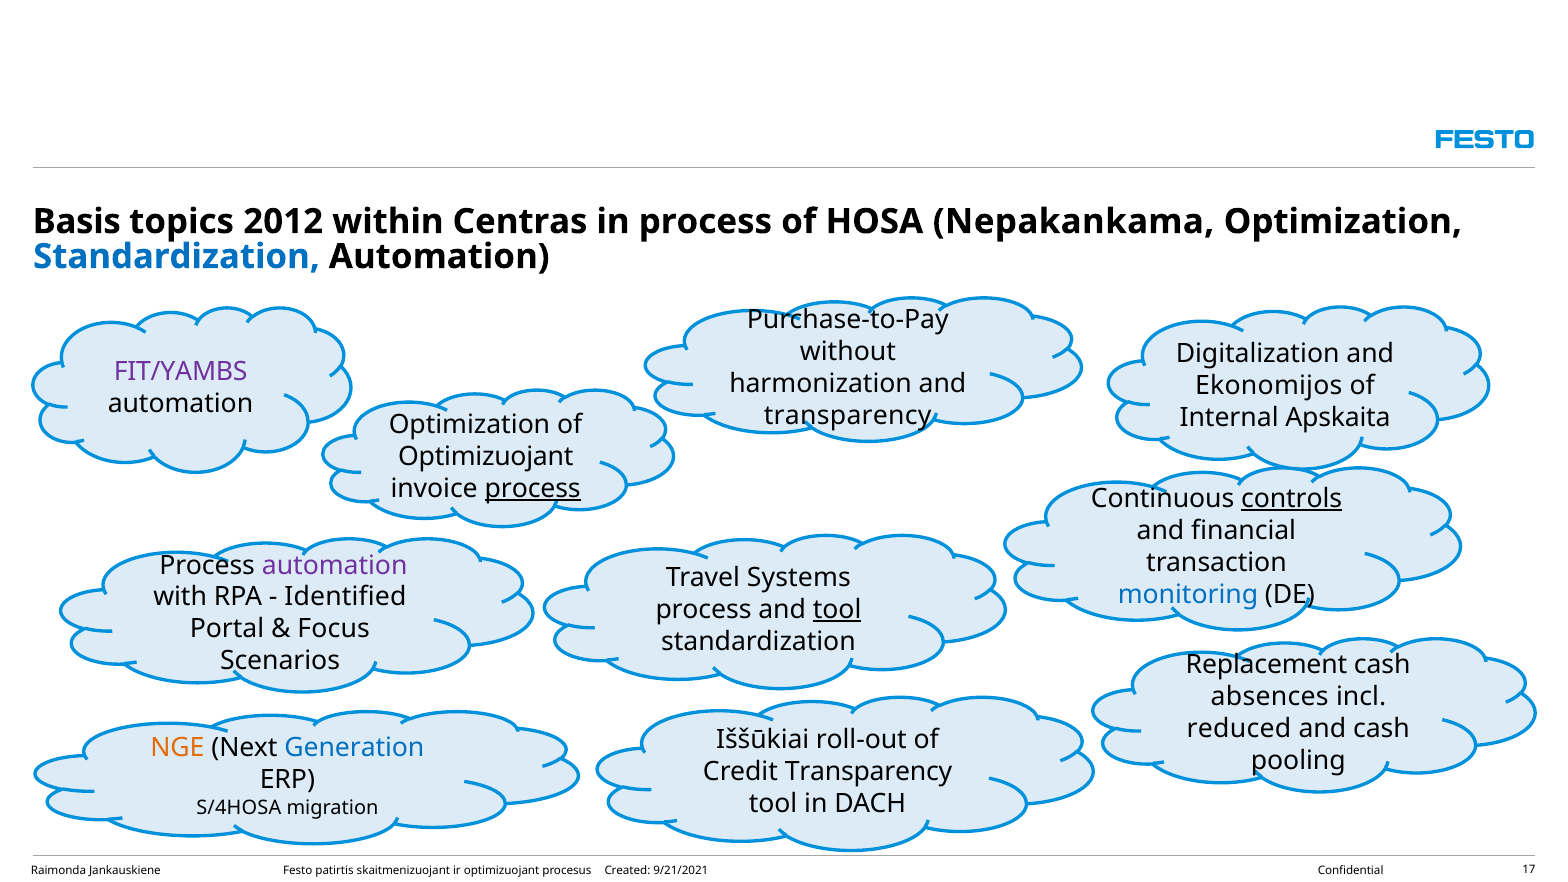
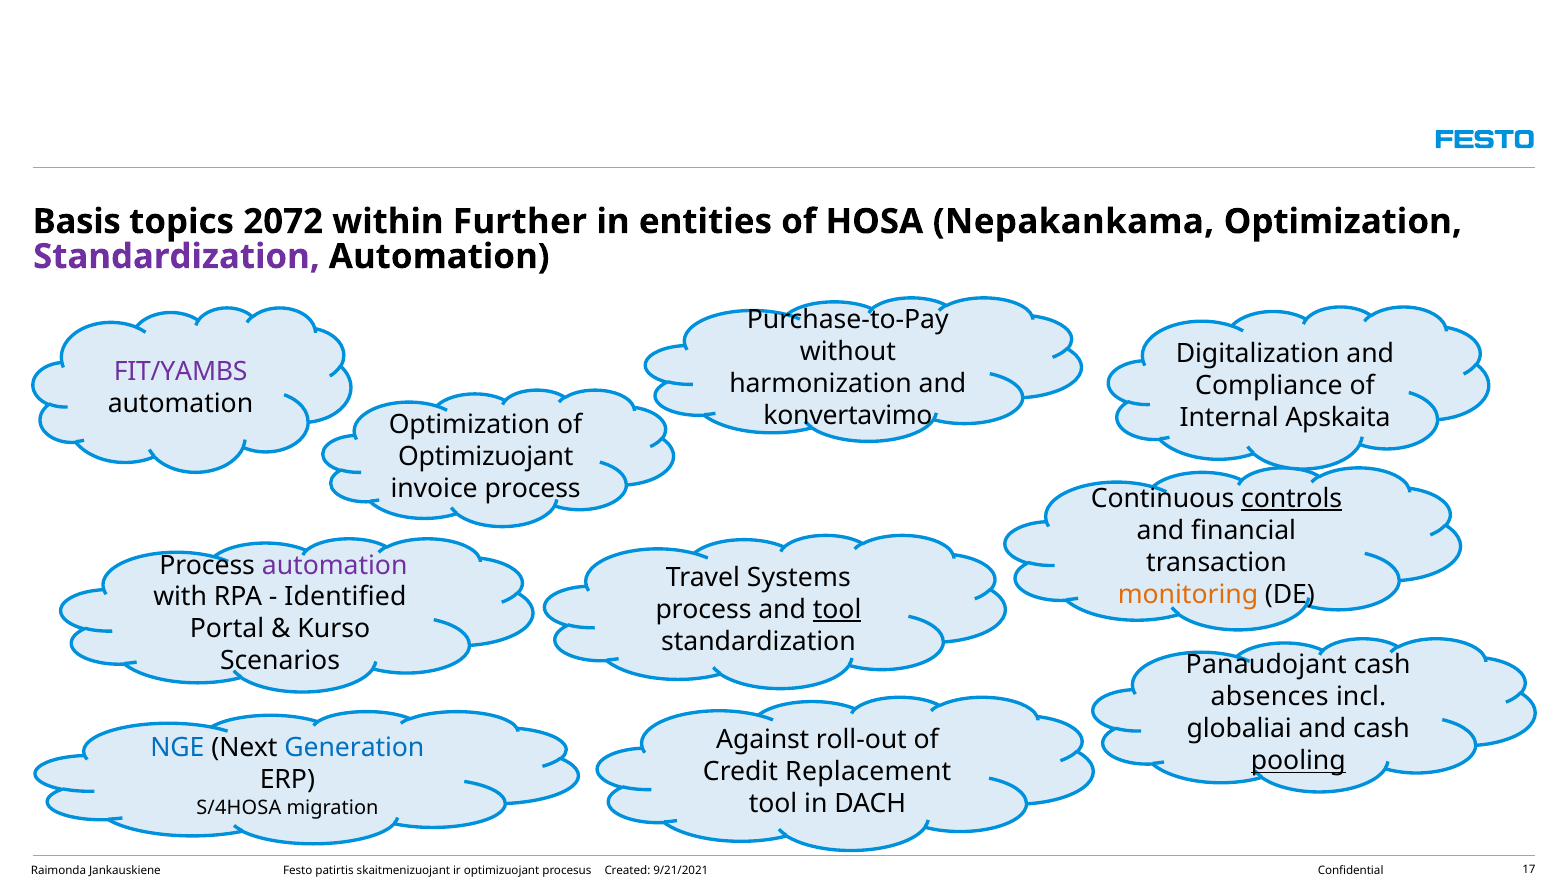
2012: 2012 -> 2072
Centras: Centras -> Further
in process: process -> entities
Standardization at (176, 257) colour: blue -> purple
Ekonomijos: Ekonomijos -> Compliance
transparency at (848, 416): transparency -> konvertavimo
process at (533, 488) underline: present -> none
monitoring colour: blue -> orange
Focus: Focus -> Kurso
Replacement: Replacement -> Panaudojant
reduced: reduced -> globaliai
Iššūkiai: Iššūkiai -> Against
NGE colour: orange -> blue
pooling underline: none -> present
Credit Transparency: Transparency -> Replacement
